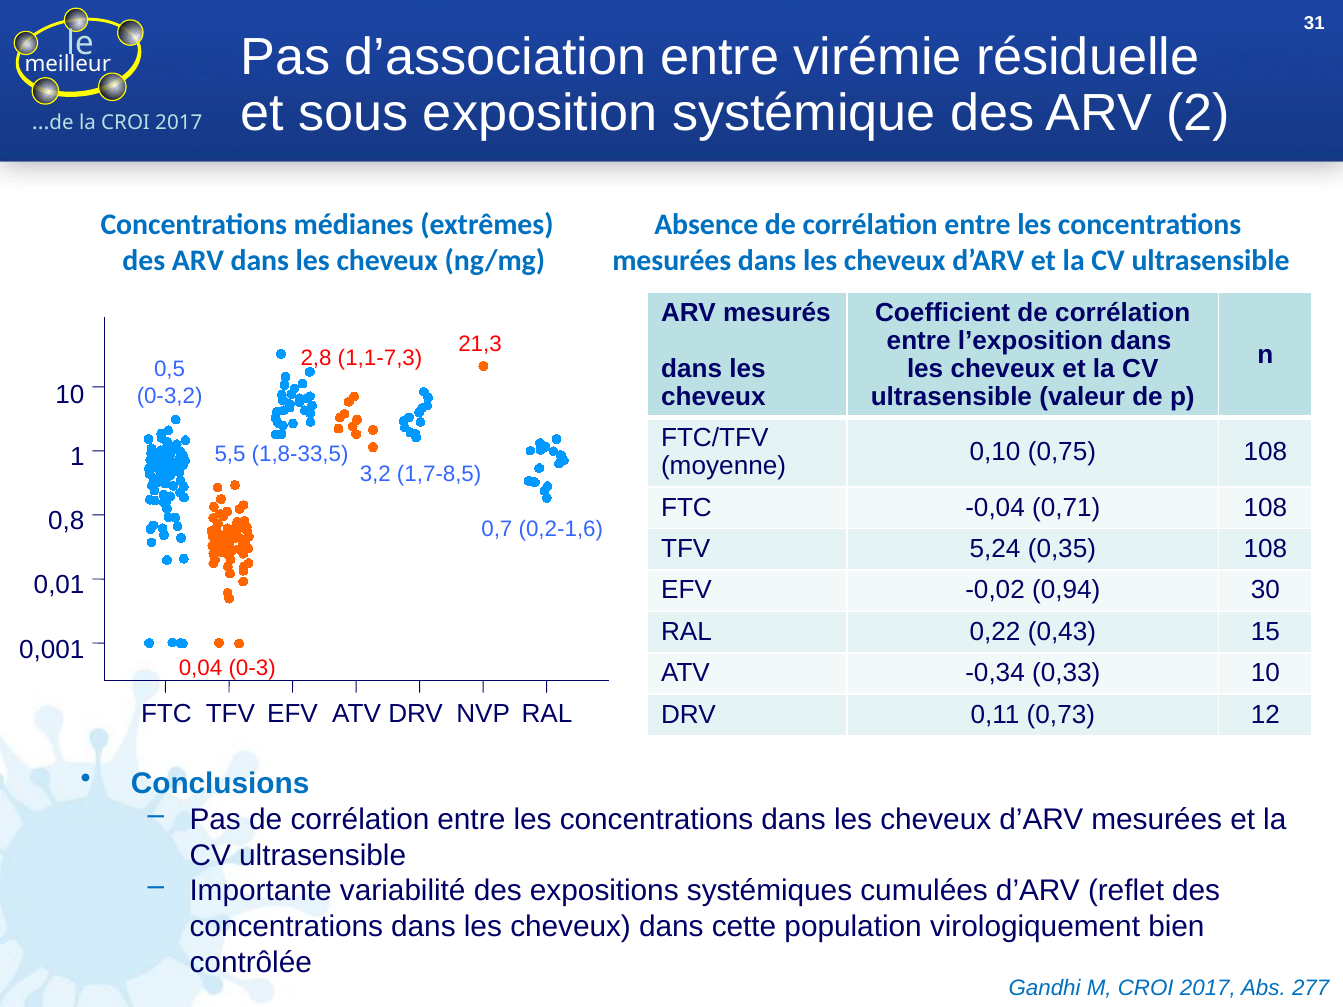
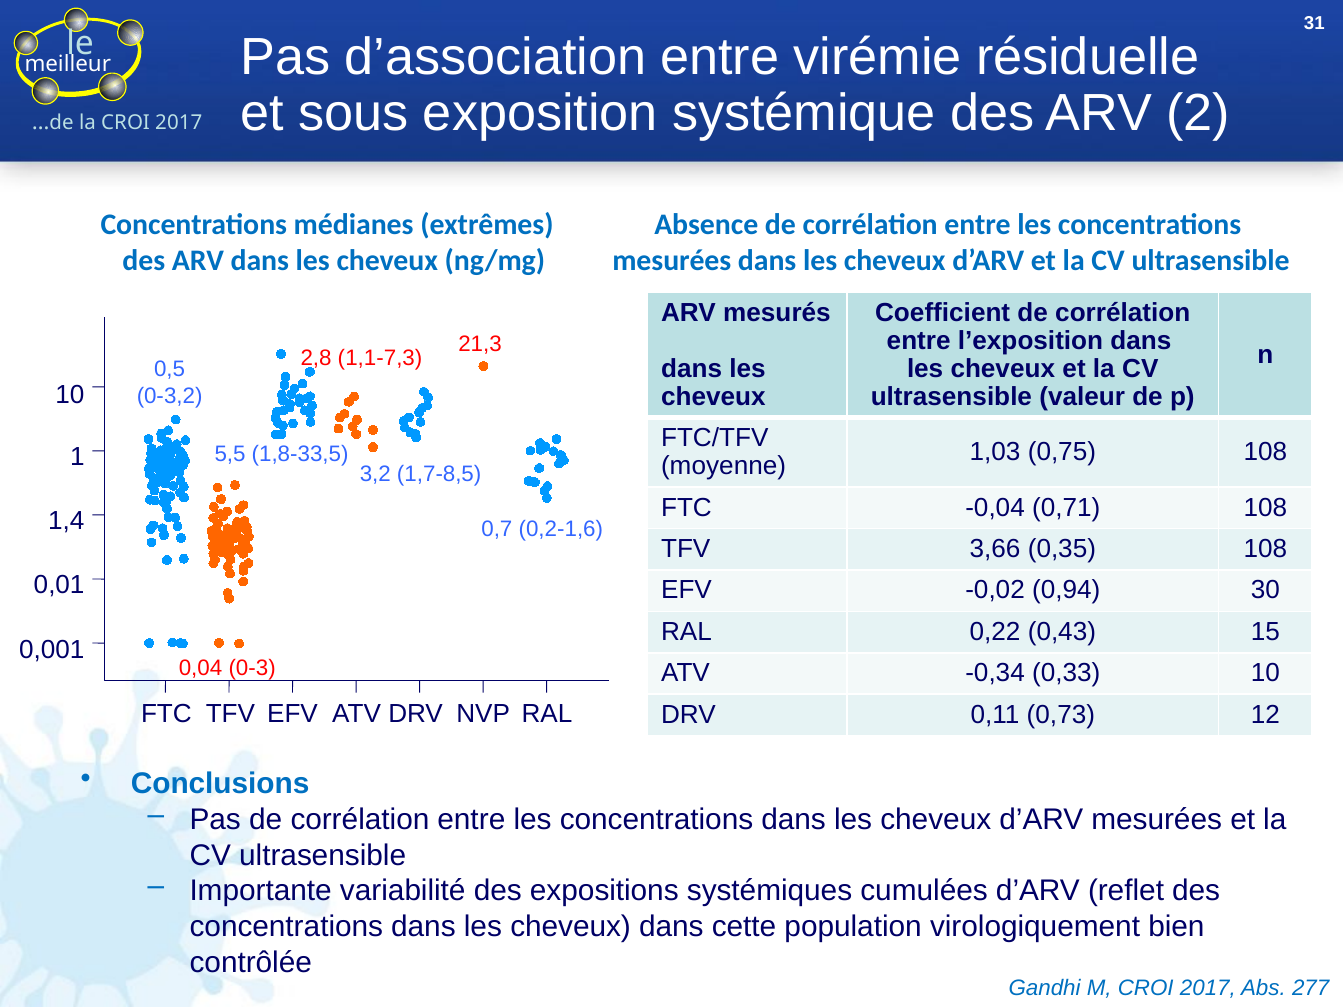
0,10: 0,10 -> 1,03
0,8: 0,8 -> 1,4
5,24: 5,24 -> 3,66
